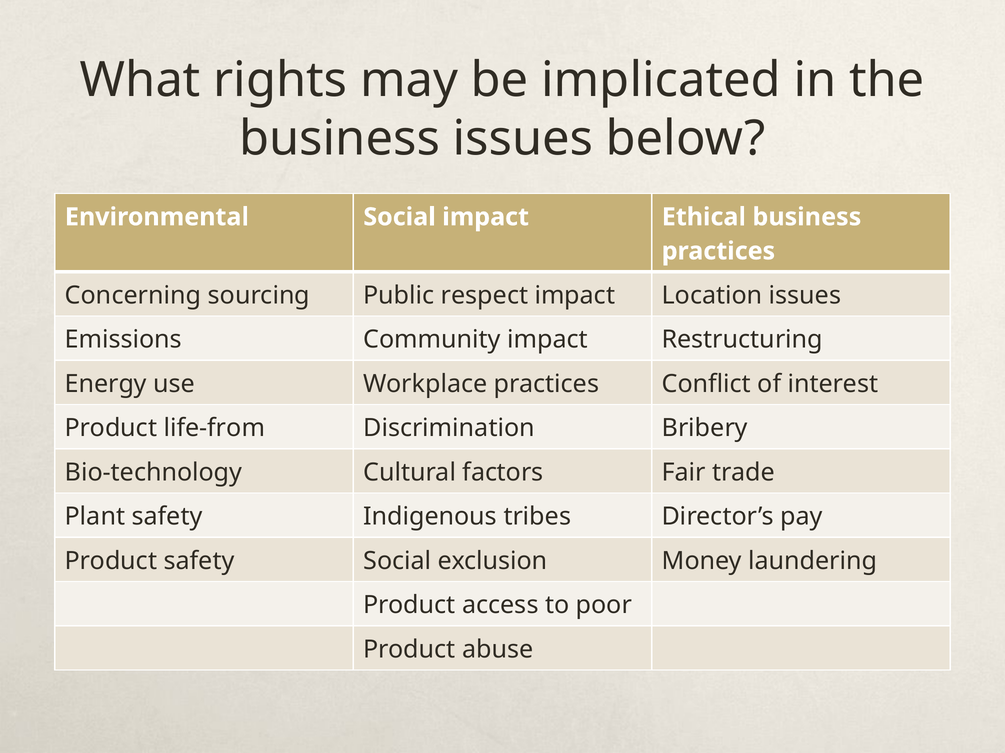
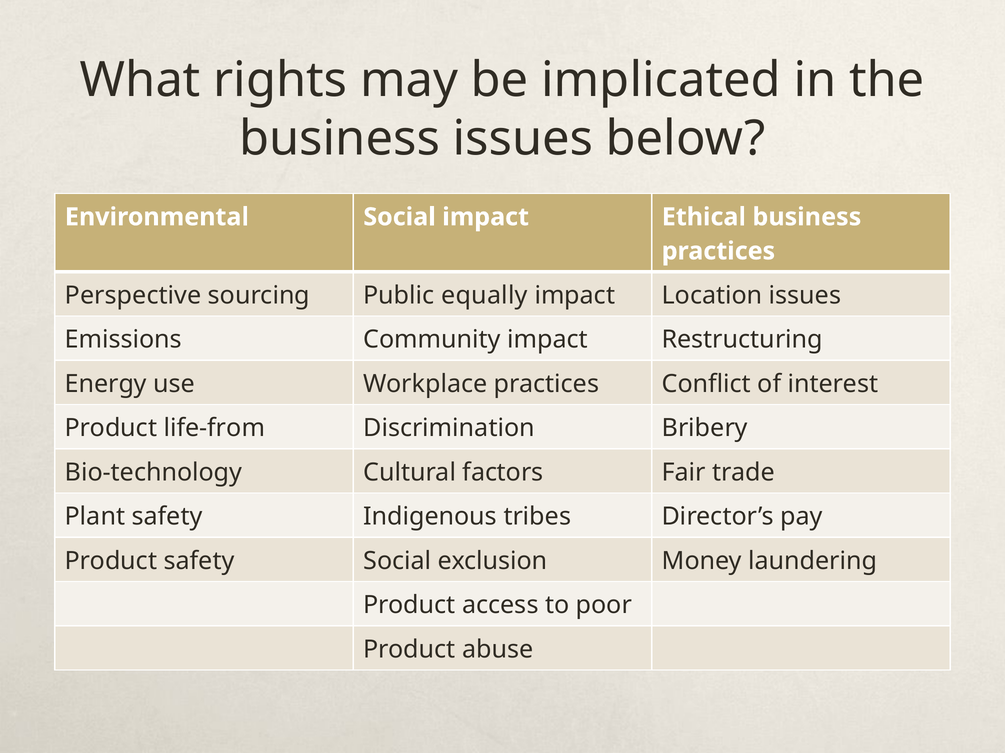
Concerning: Concerning -> Perspective
respect: respect -> equally
